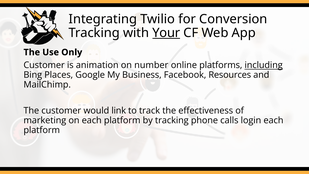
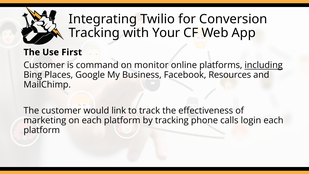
Your underline: present -> none
Only: Only -> First
animation: animation -> command
number: number -> monitor
